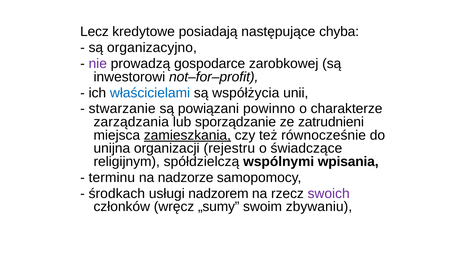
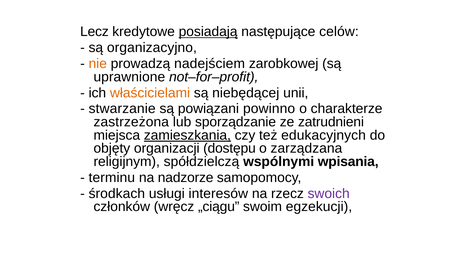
posiadają underline: none -> present
chyba: chyba -> celów
nie colour: purple -> orange
gospodarce: gospodarce -> nadejściem
inwestorowi: inwestorowi -> uprawnione
właścicielami colour: blue -> orange
współżycia: współżycia -> niebędącej
zarządzania: zarządzania -> zastrzeżona
równocześnie: równocześnie -> edukacyjnych
unijna: unijna -> objęty
rejestru: rejestru -> dostępu
świadczące: świadczące -> zarządzana
nadzorem: nadzorem -> interesów
„sumy: „sumy -> „ciągu
zbywaniu: zbywaniu -> egzekucji
